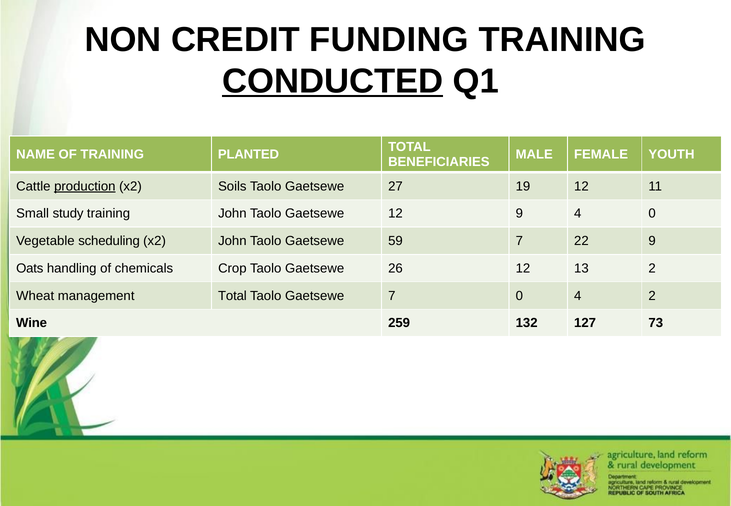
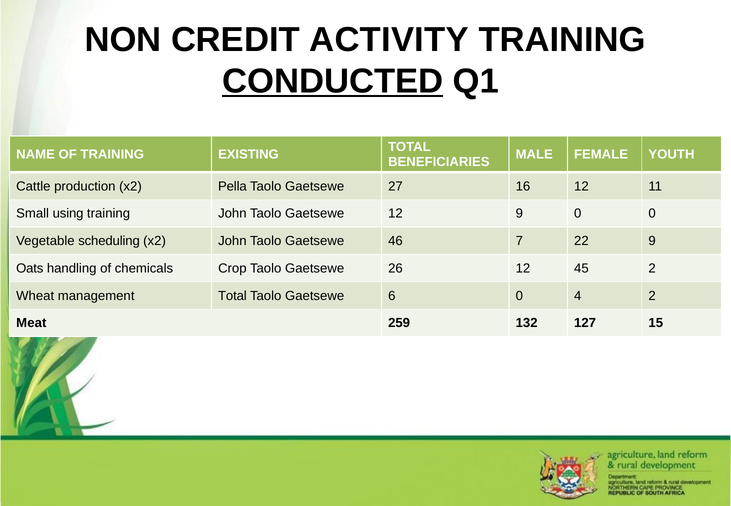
FUNDING: FUNDING -> ACTIVITY
PLANTED: PLANTED -> EXISTING
production underline: present -> none
Soils: Soils -> Pella
19: 19 -> 16
study: study -> using
9 4: 4 -> 0
59: 59 -> 46
13: 13 -> 45
Gaetsewe 7: 7 -> 6
Wine: Wine -> Meat
73: 73 -> 15
